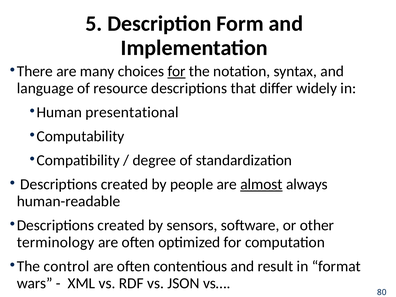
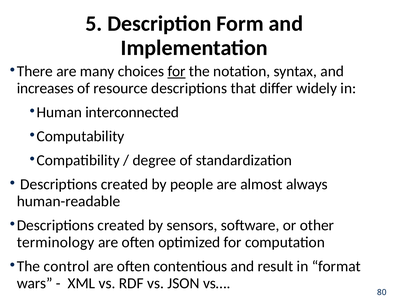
language: language -> increases
presentational: presentational -> interconnected
almost underline: present -> none
